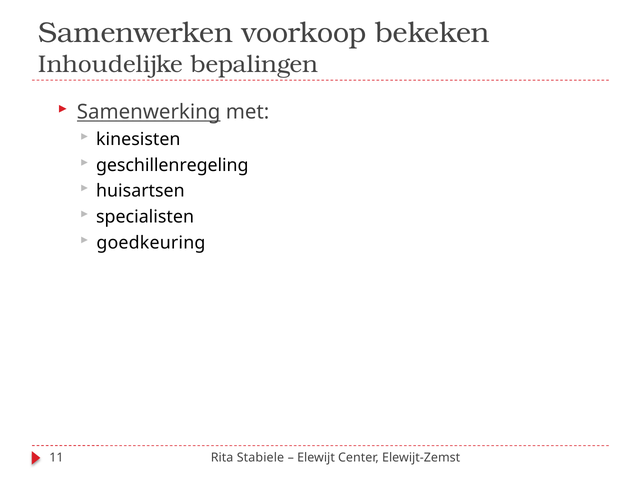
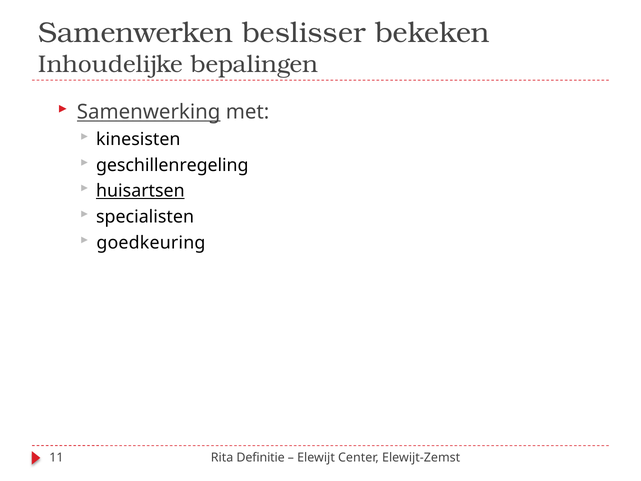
voorkoop: voorkoop -> beslisser
huisartsen underline: none -> present
Stabiele: Stabiele -> Definitie
